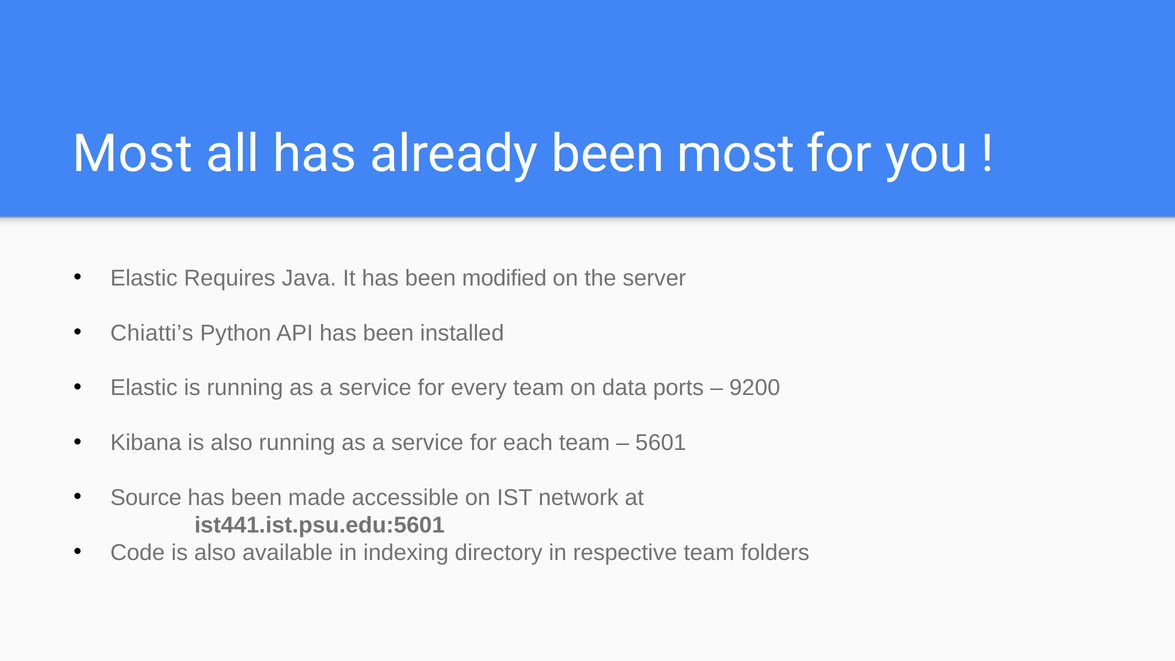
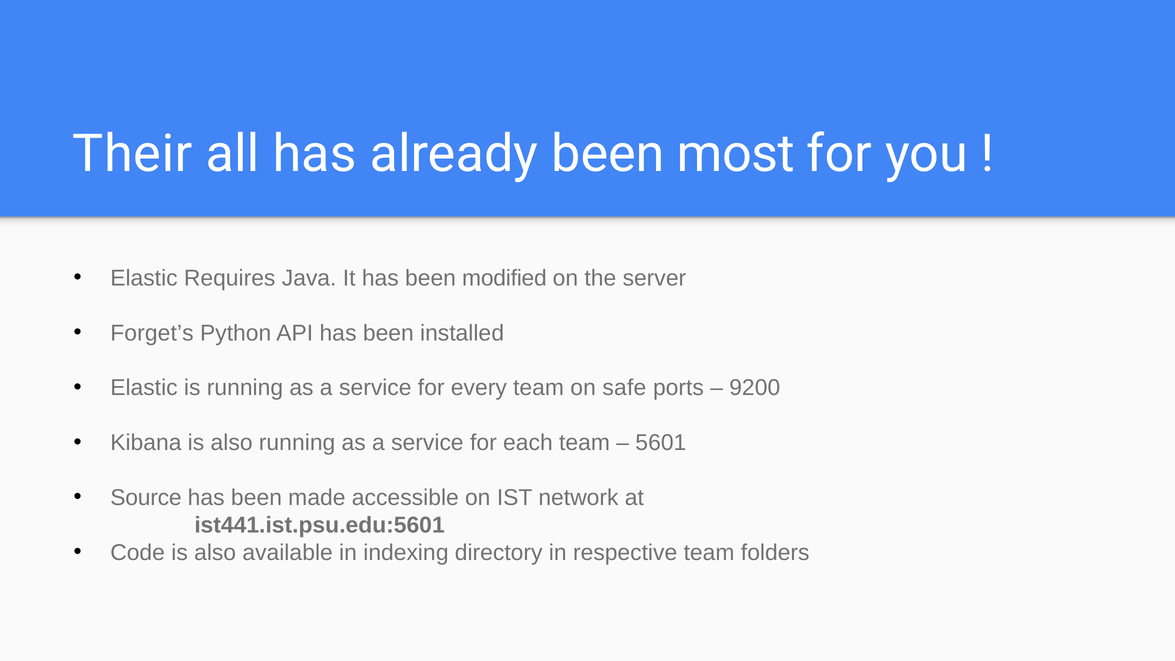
Most at (133, 154): Most -> Their
Chiatti’s: Chiatti’s -> Forget’s
data: data -> safe
